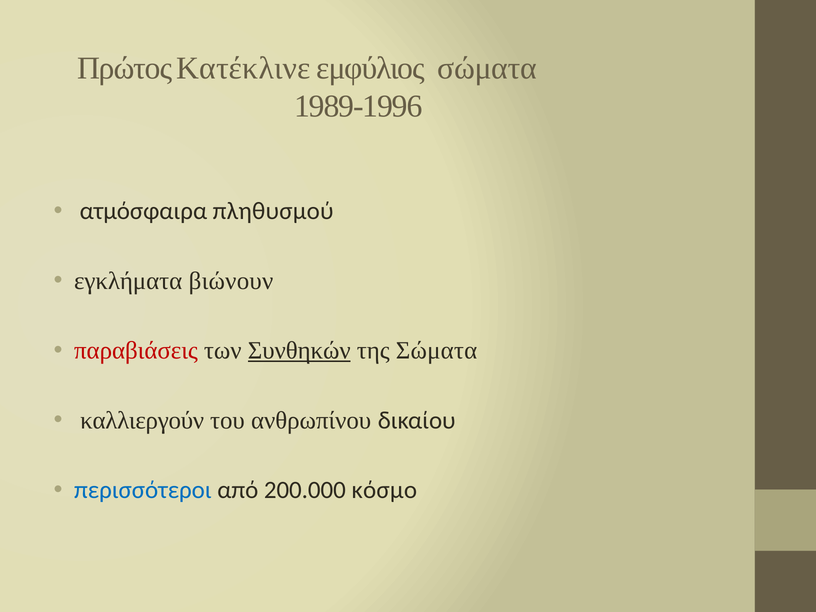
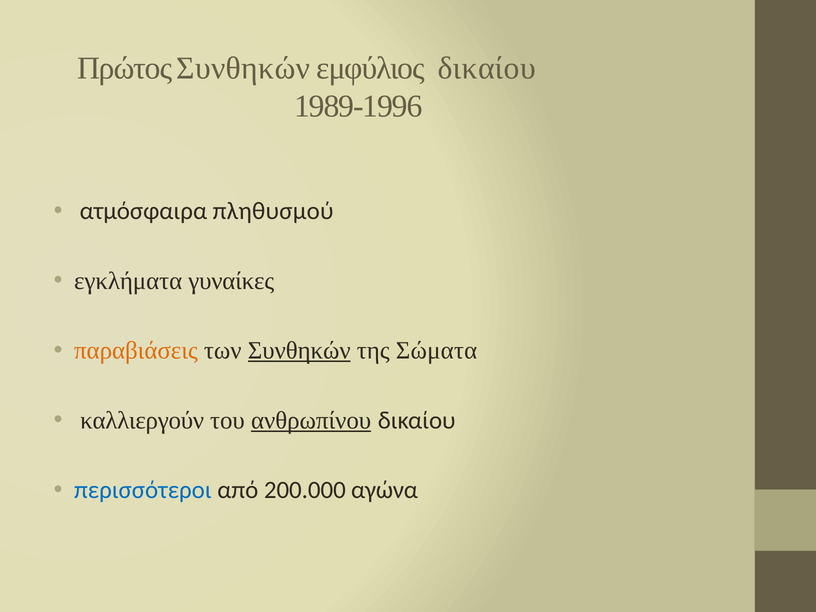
Πρώτος Κατέκλινε: Κατέκλινε -> Συνθηκών
εμφύλιος σώματα: σώματα -> δικαίου
βιώνουν: βιώνουν -> γυναίκες
παραβιάσεις colour: red -> orange
ανθρωπίνου underline: none -> present
κόσμο: κόσμο -> αγώνα
